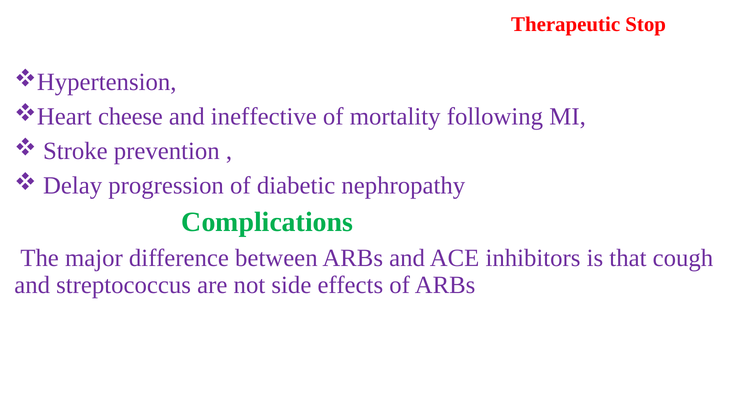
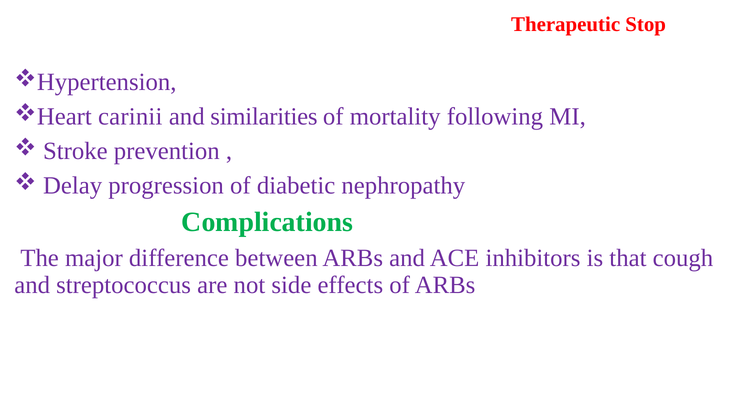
cheese: cheese -> carinii
ineffective: ineffective -> similarities
